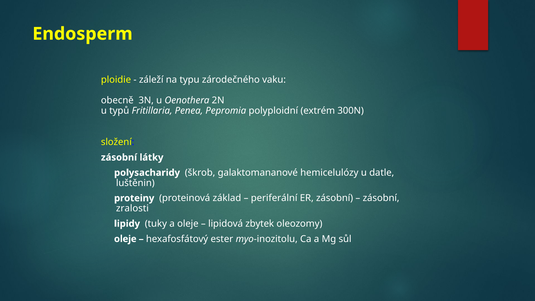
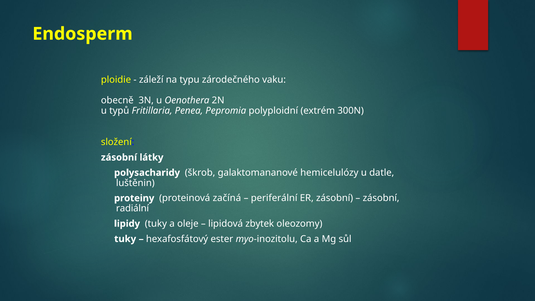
základ: základ -> začíná
zralosti: zralosti -> radiální
oleje at (125, 239): oleje -> tuky
